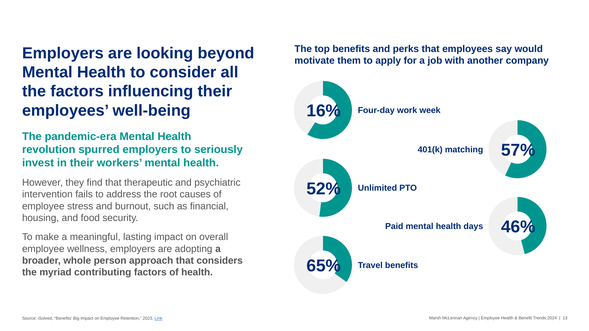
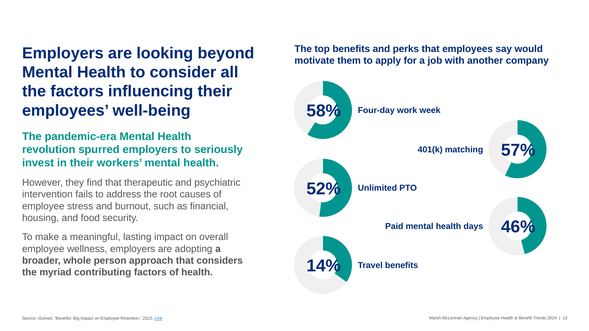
16%: 16% -> 58%
65%: 65% -> 14%
